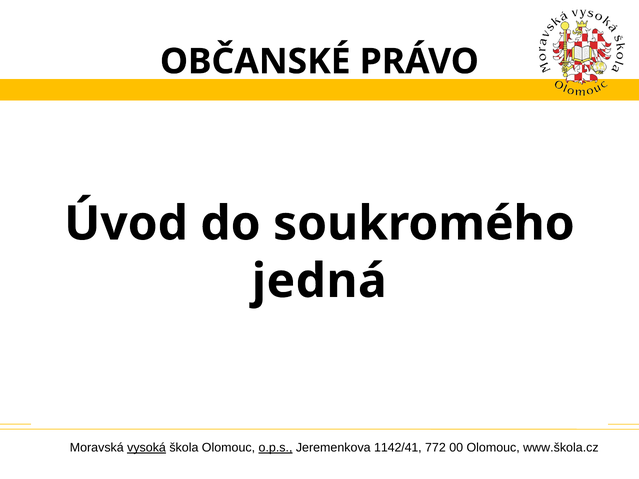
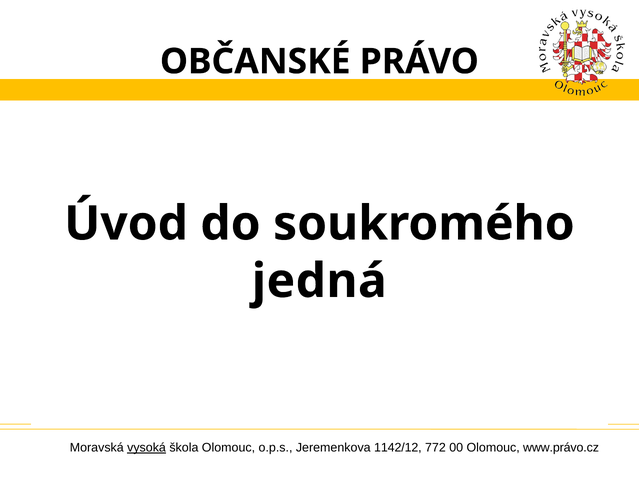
o.p.s underline: present -> none
1142/41: 1142/41 -> 1142/12
www.škola.cz: www.škola.cz -> www.právo.cz
